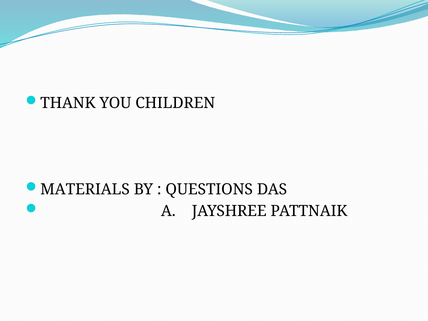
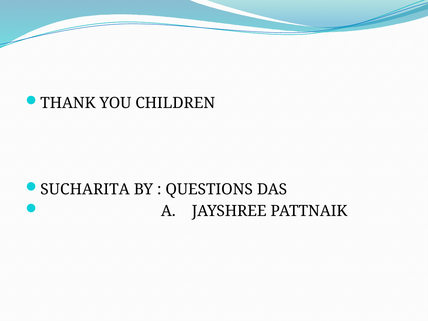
MATERIALS: MATERIALS -> SUCHARITA
